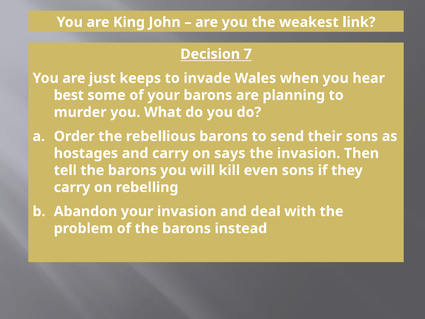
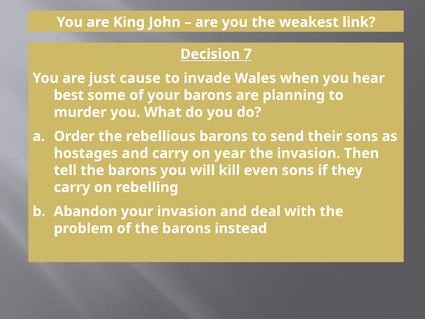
keeps: keeps -> cause
says: says -> year
